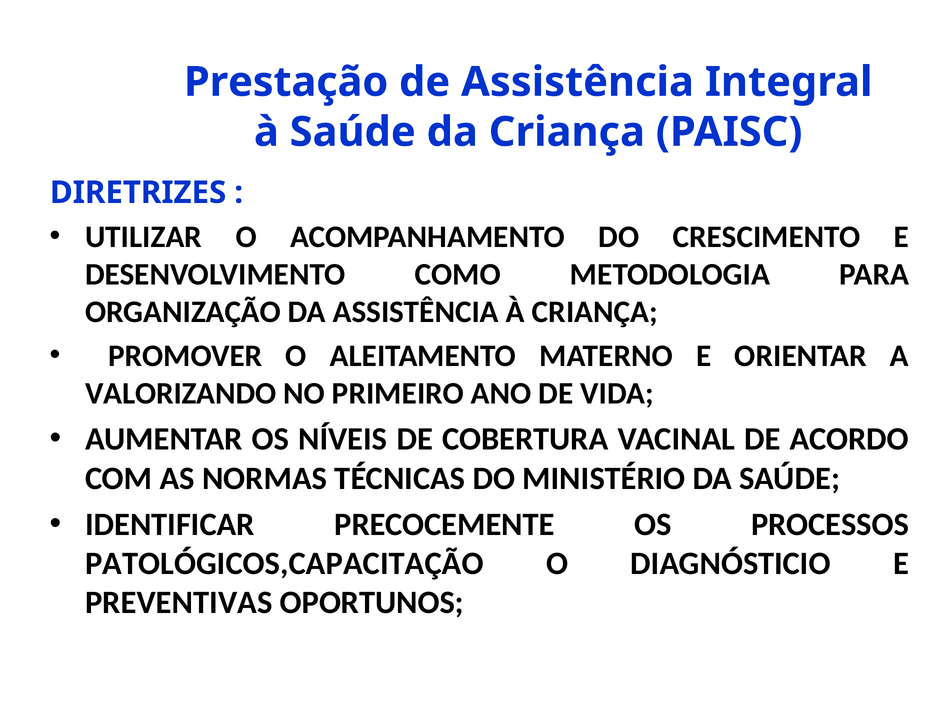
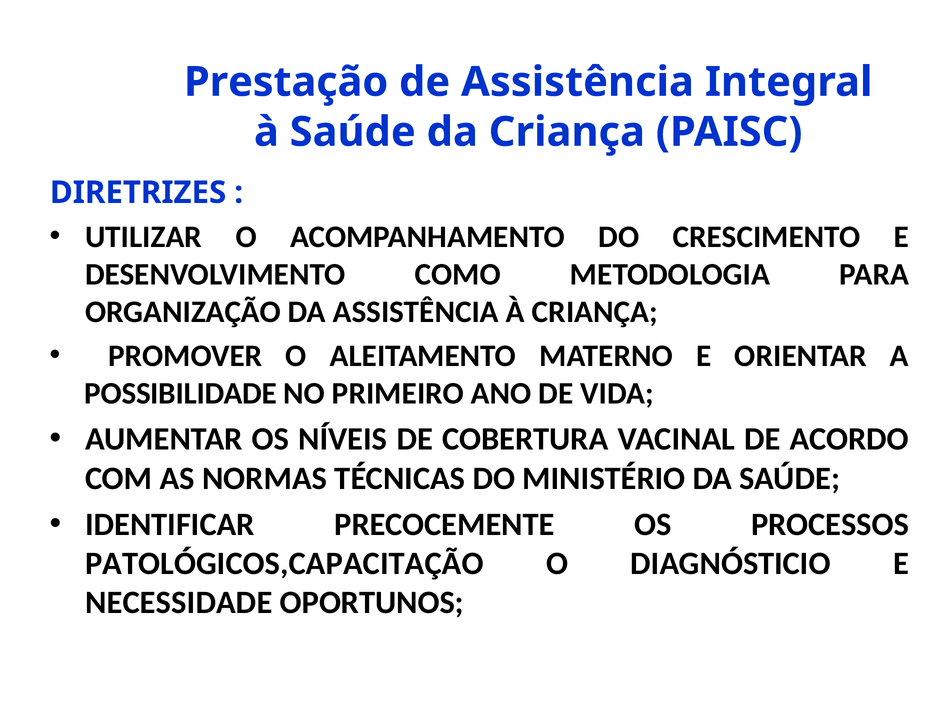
VALORIZANDO: VALORIZANDO -> POSSIBILIDADE
PREVENTIVAS: PREVENTIVAS -> NECESSIDADE
